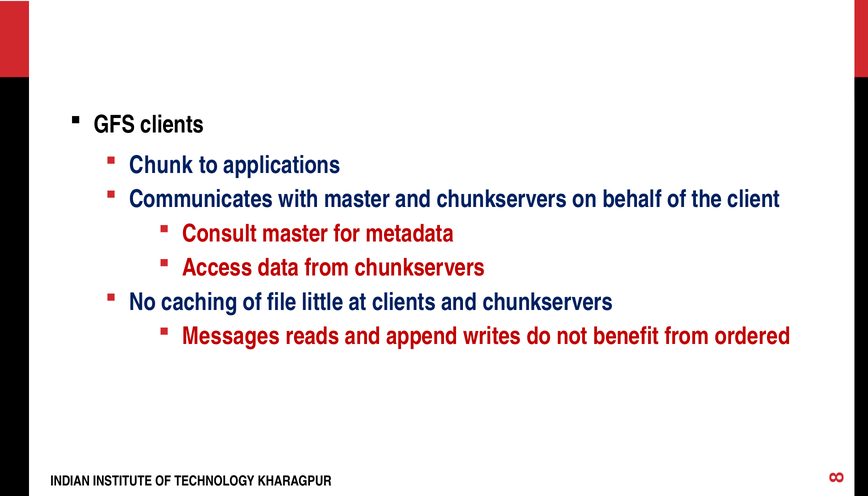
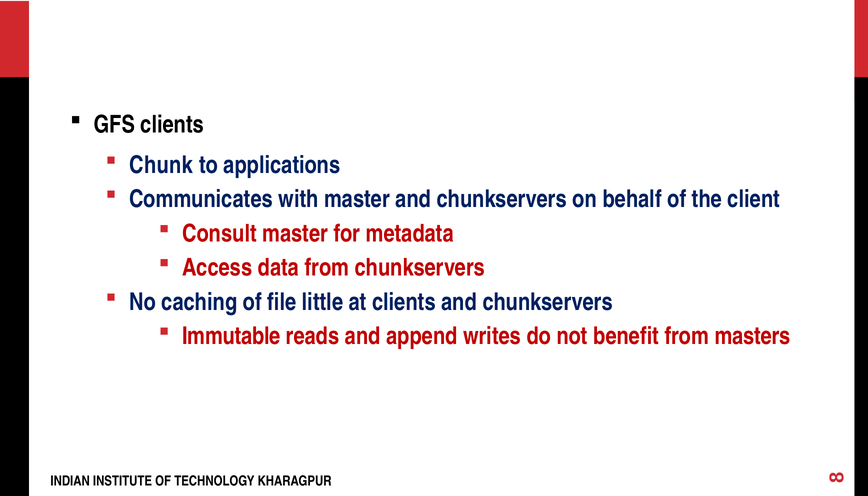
Messages: Messages -> Immutable
ordered: ordered -> masters
